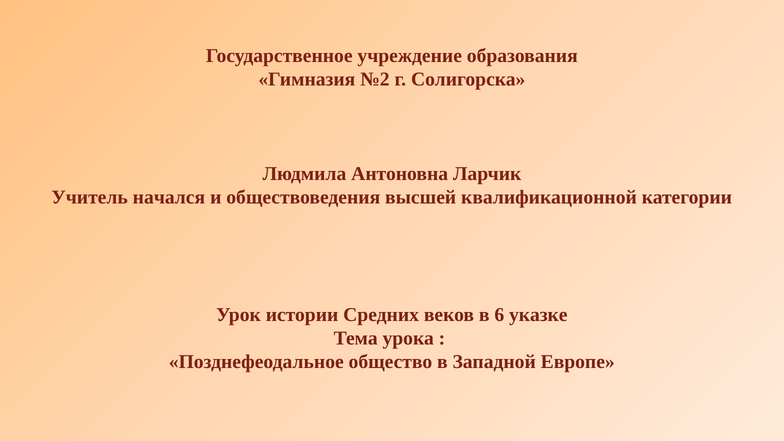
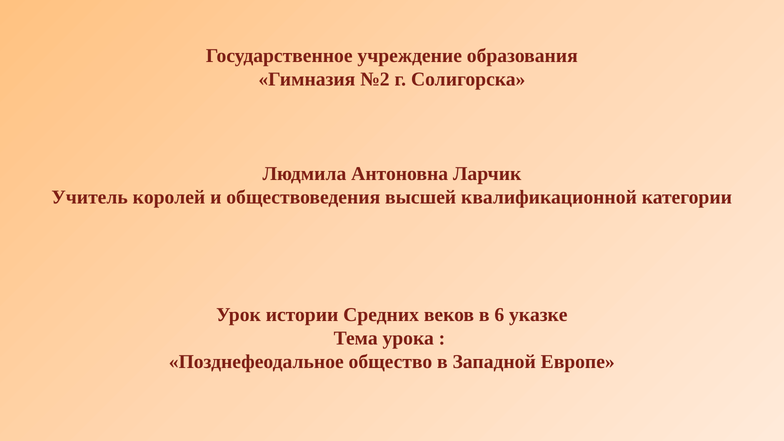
начался: начался -> королей
